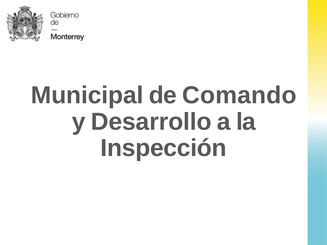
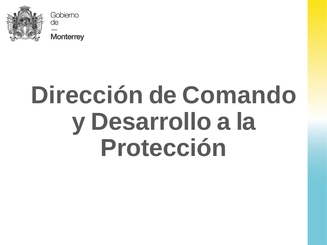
Municipal: Municipal -> Dirección
Inspección: Inspección -> Protección
